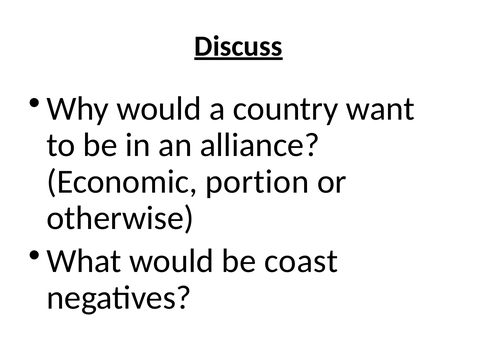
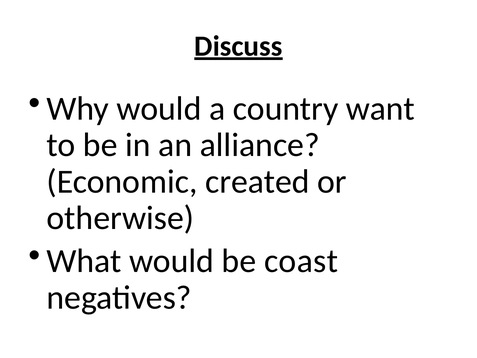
portion: portion -> created
